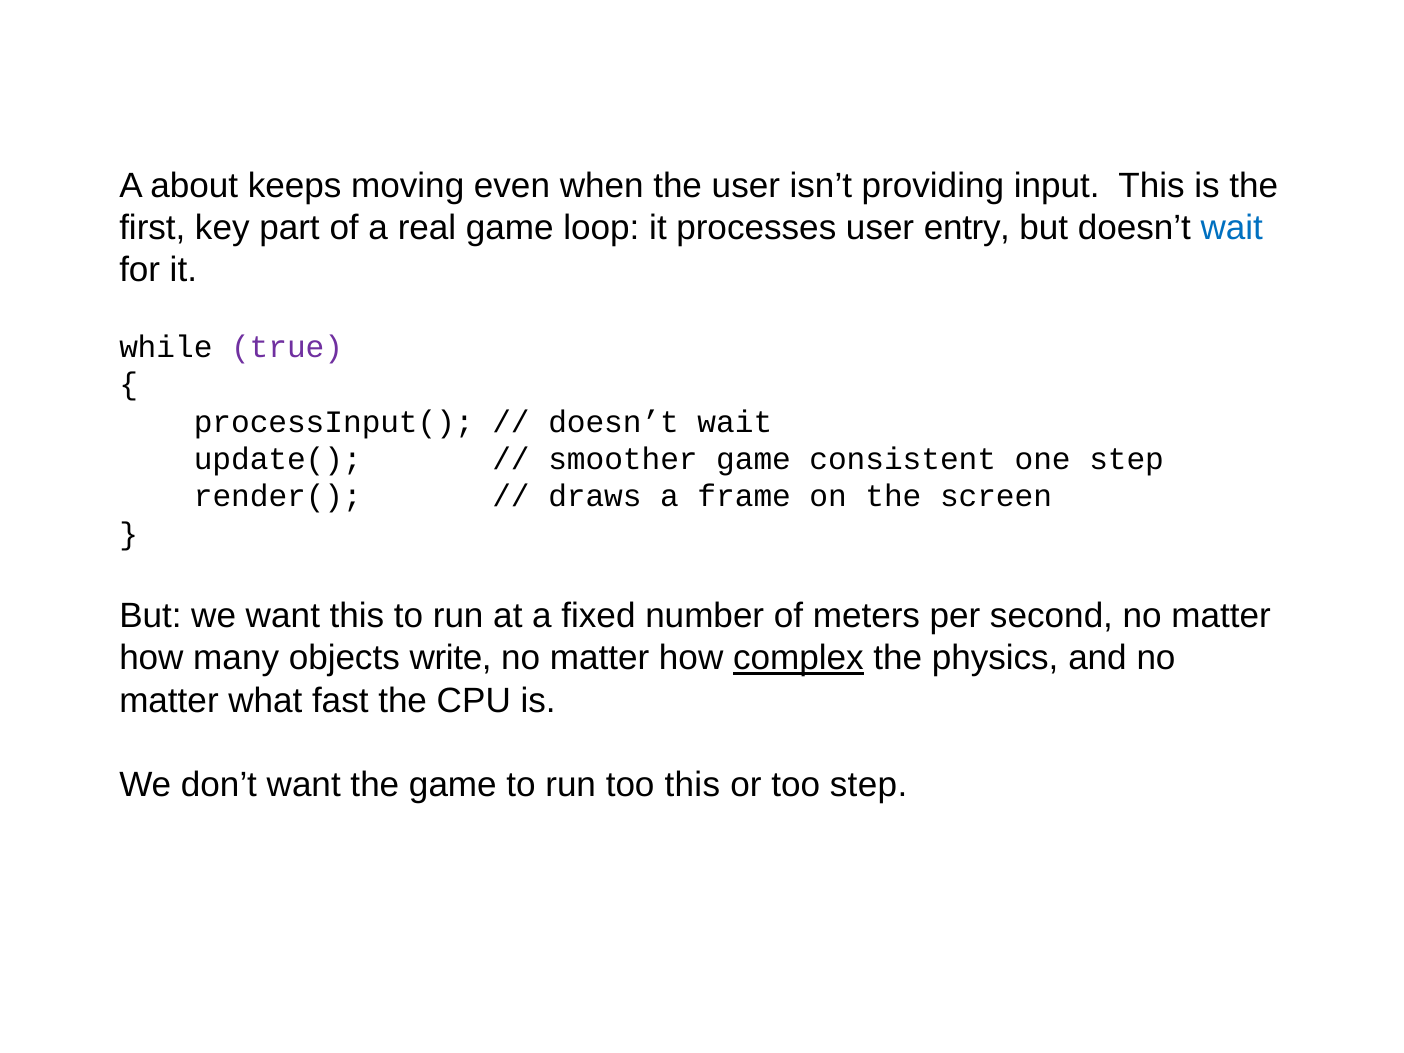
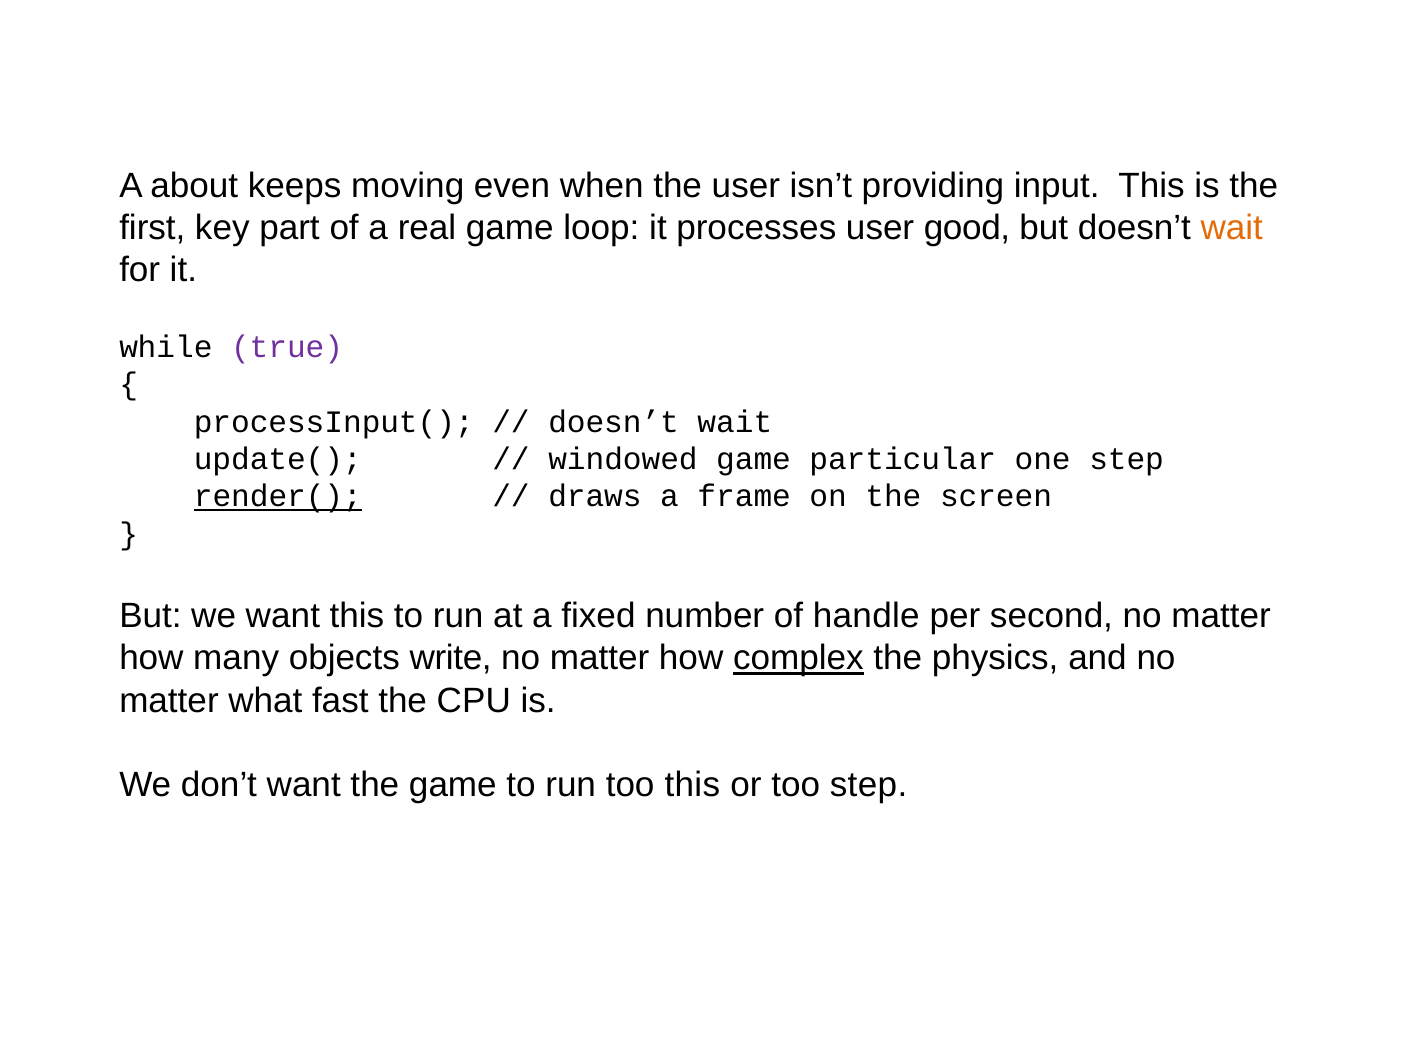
entry: entry -> good
wait at (1232, 228) colour: blue -> orange
smoother: smoother -> windowed
consistent: consistent -> particular
render( underline: none -> present
meters: meters -> handle
